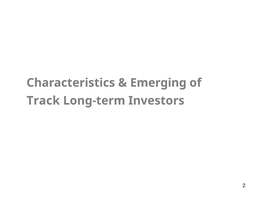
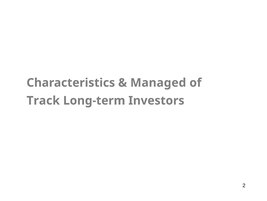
Emerging: Emerging -> Managed
